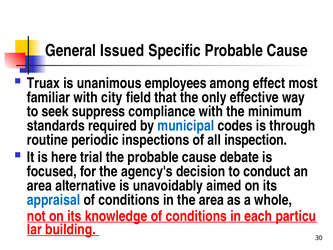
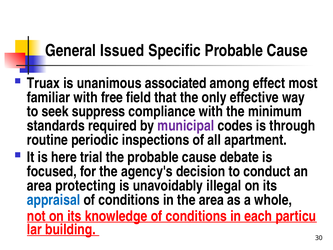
employees: employees -> associated
city: city -> free
municipal colour: blue -> purple
inspection: inspection -> apartment
alternative: alternative -> protecting
aimed: aimed -> illegal
